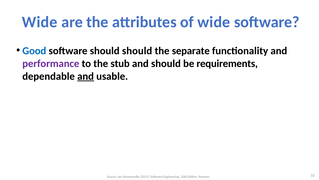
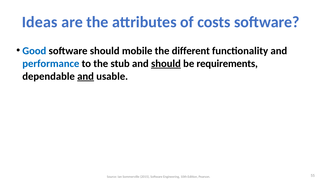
Wide at (40, 22): Wide -> Ideas
of wide: wide -> costs
should should: should -> mobile
separate: separate -> different
performance colour: purple -> blue
should at (166, 63) underline: none -> present
